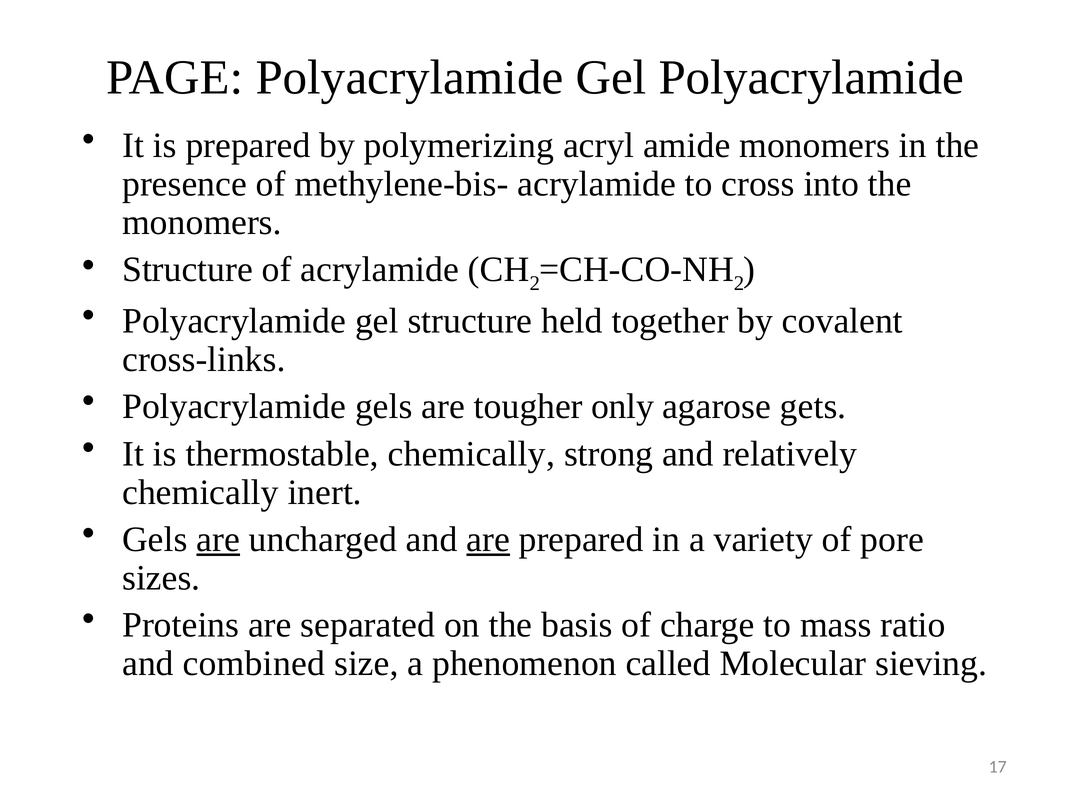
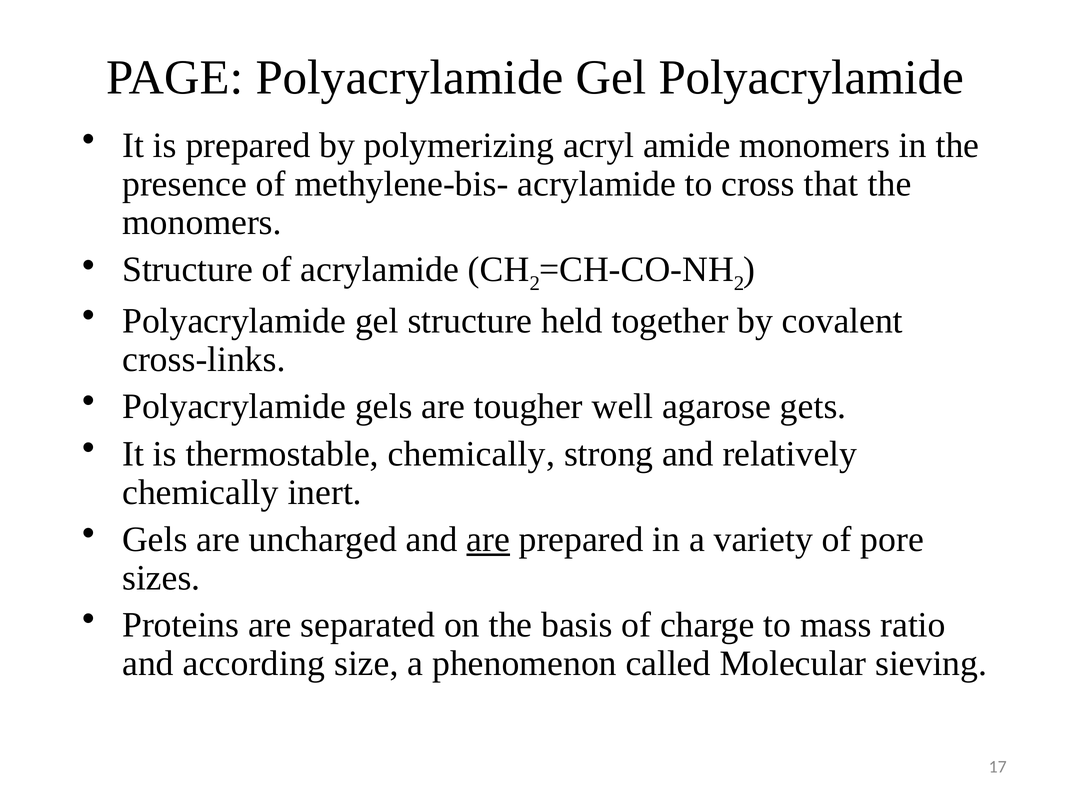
into: into -> that
only: only -> well
are at (218, 540) underline: present -> none
combined: combined -> according
